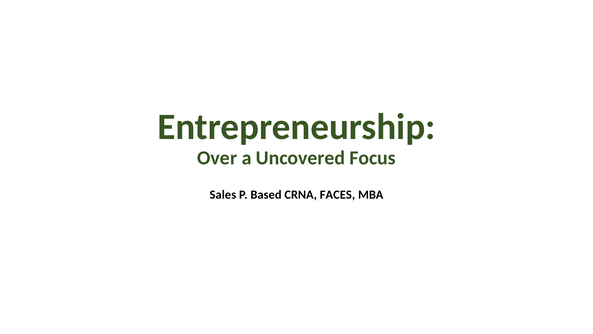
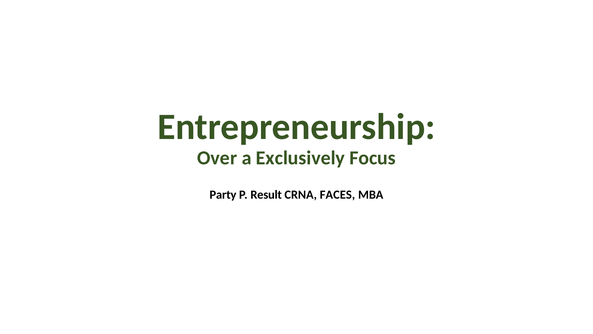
Uncovered: Uncovered -> Exclusively
Sales: Sales -> Party
Based: Based -> Result
